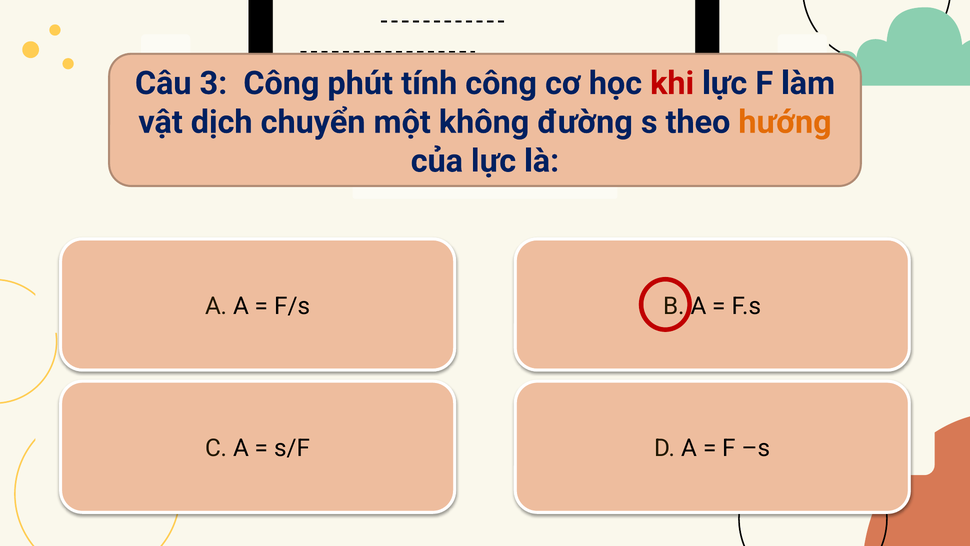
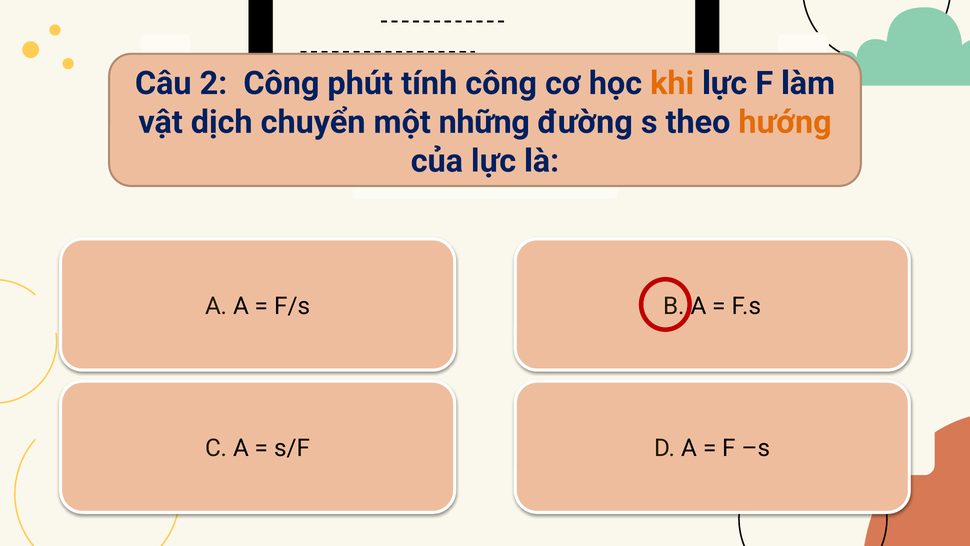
3: 3 -> 2
khi colour: red -> orange
không: không -> những
